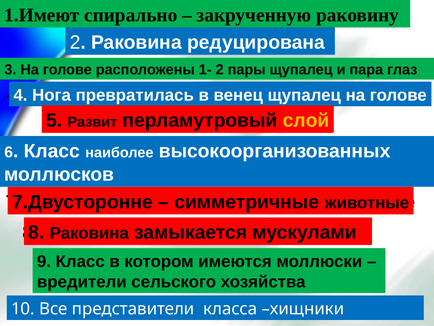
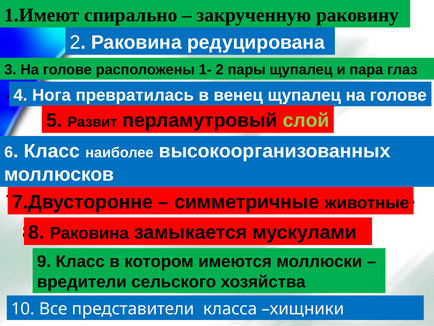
слой at (306, 120) colour: yellow -> light green
